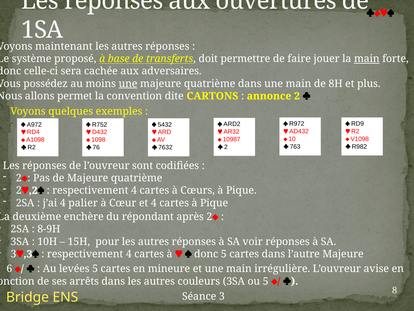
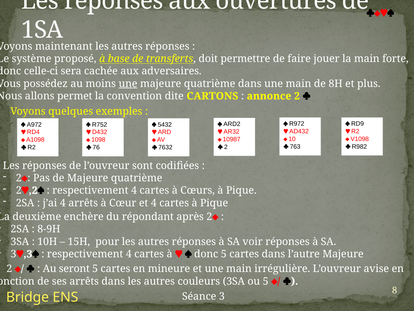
main at (367, 59) underline: present -> none
4 palier: palier -> arrêts
6 at (9, 268): 6 -> 2
levées: levées -> seront
